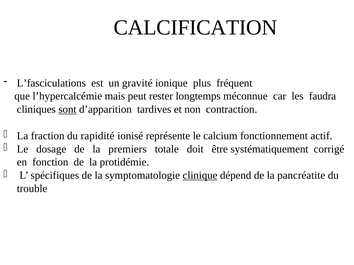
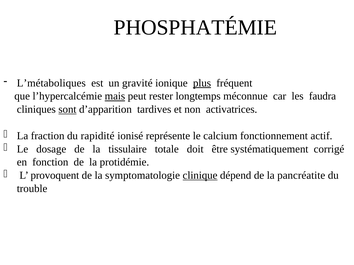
CALCIFICATION: CALCIFICATION -> PHOSPHATÉMIE
L’fasciculations: L’fasciculations -> L’métaboliques
plus underline: none -> present
mais underline: none -> present
contraction: contraction -> activatrices
premiers: premiers -> tissulaire
spécifiques: spécifiques -> provoquent
